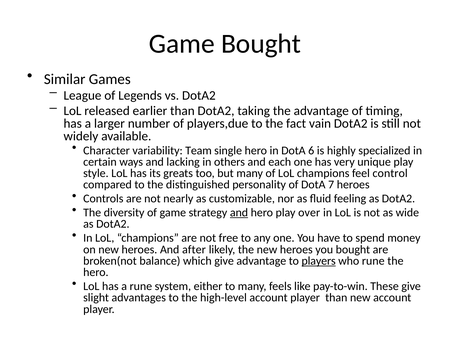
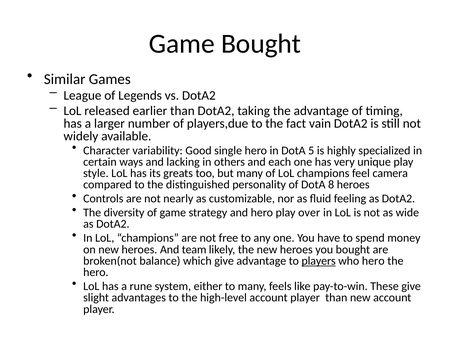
Team: Team -> Good
6: 6 -> 5
control: control -> camera
7: 7 -> 8
and at (239, 212) underline: present -> none
after: after -> team
who rune: rune -> hero
